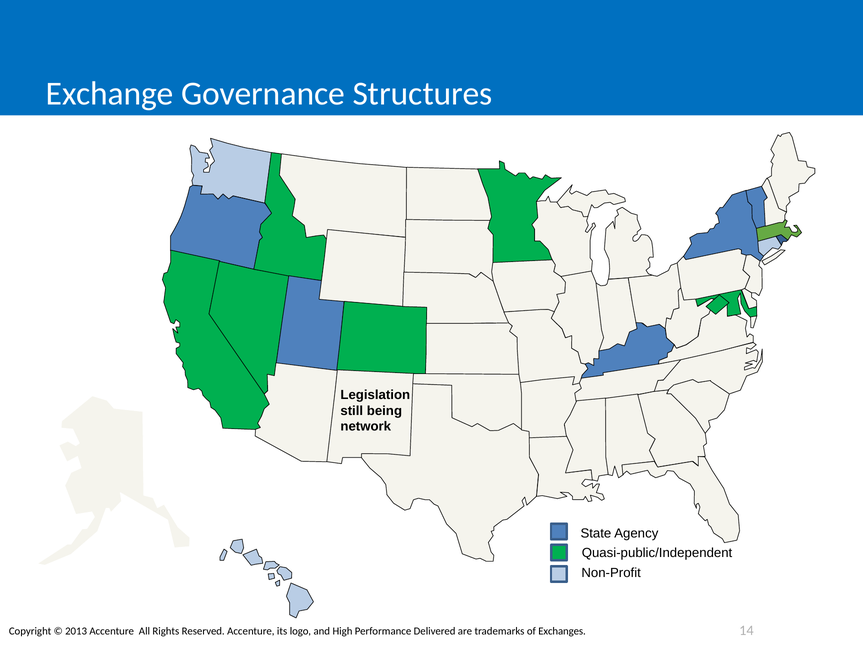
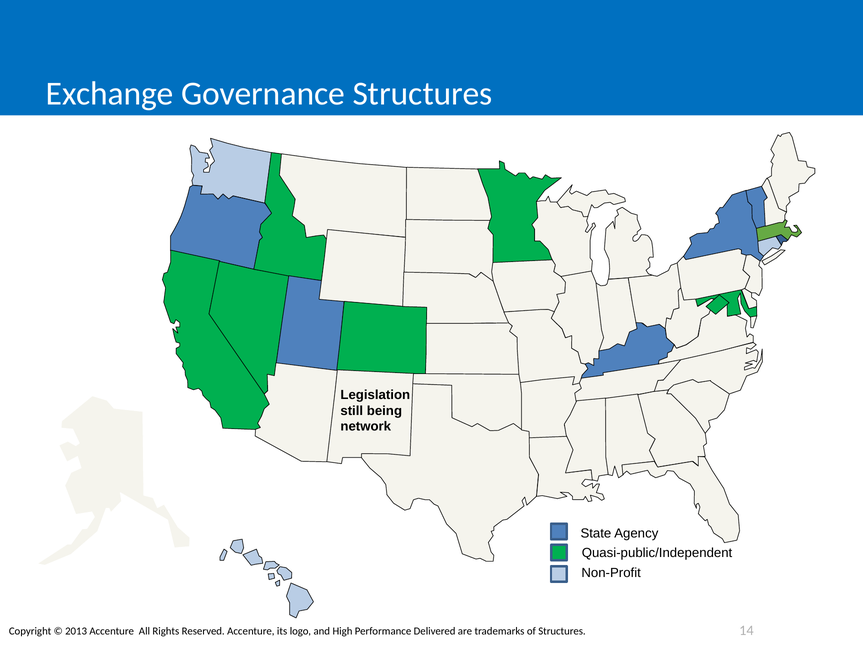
of Exchanges: Exchanges -> Structures
